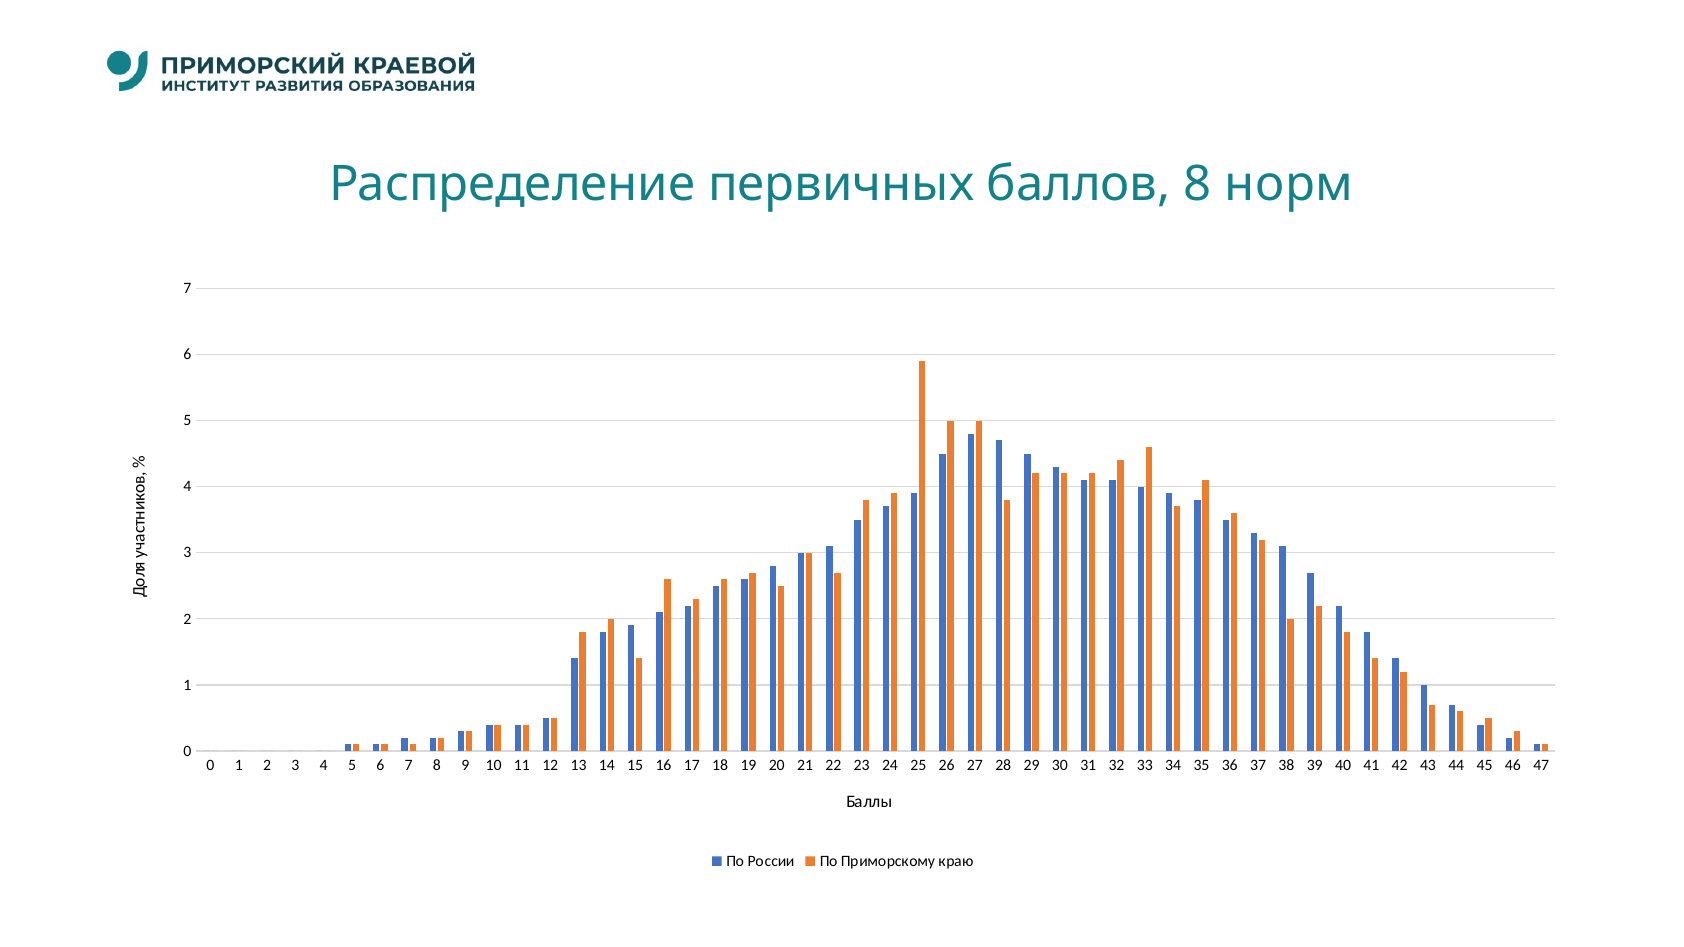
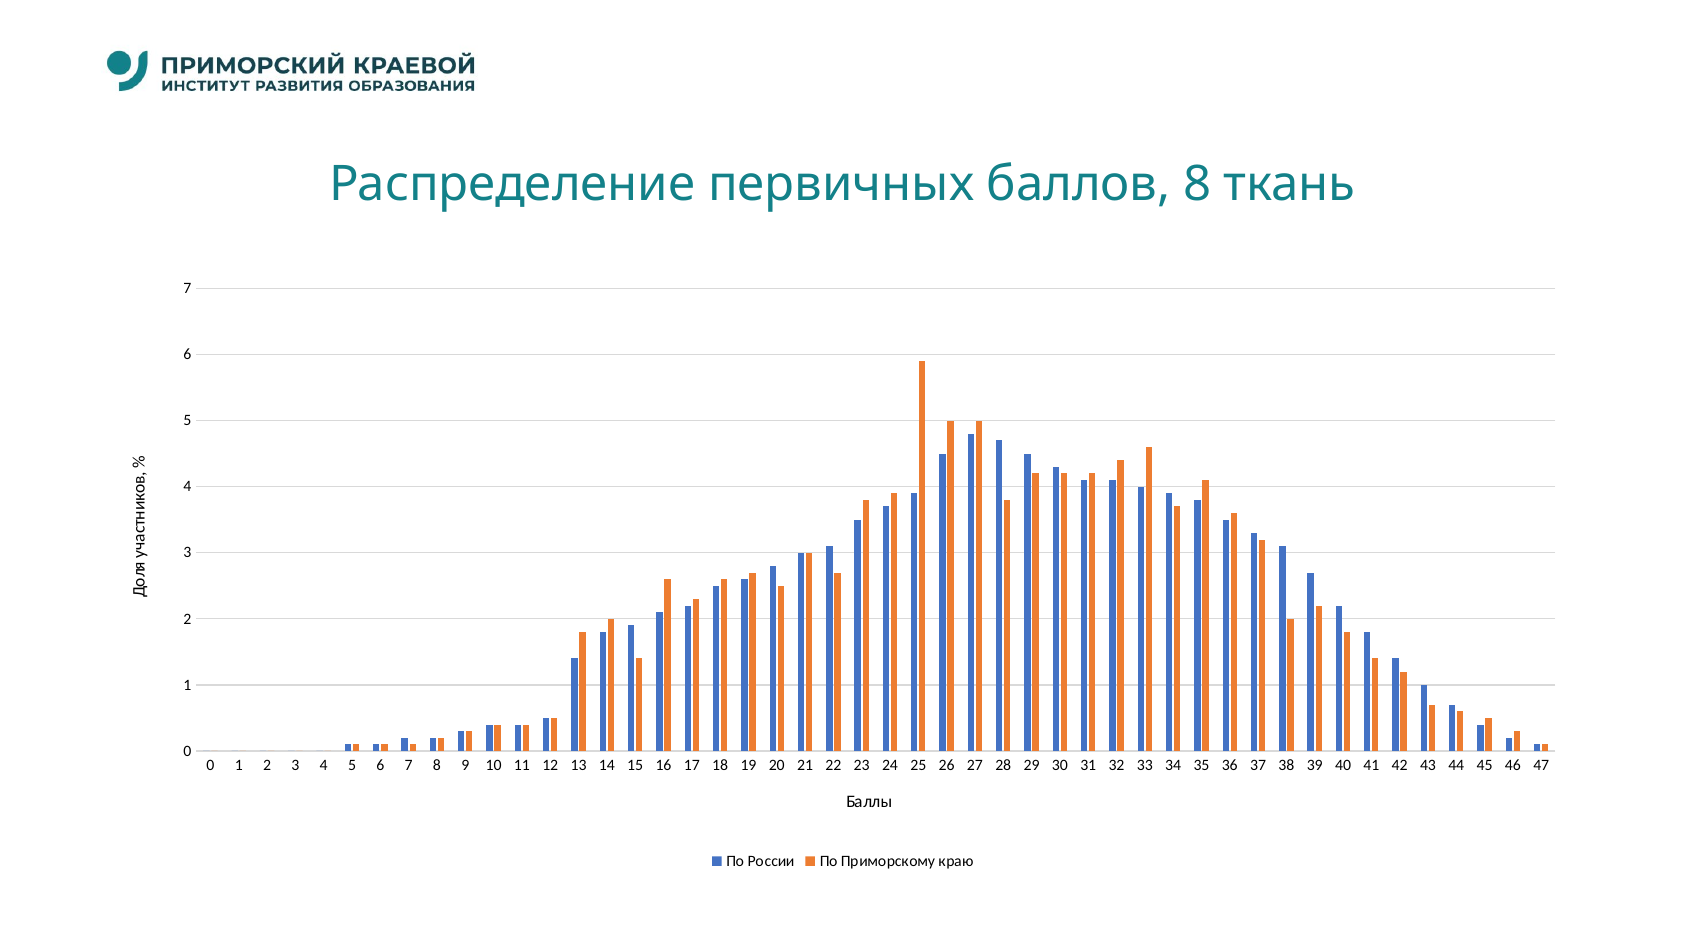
норм: норм -> ткань
